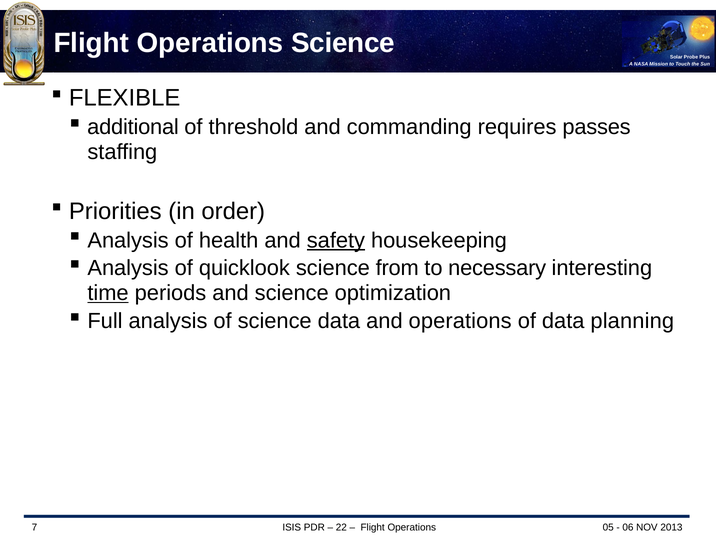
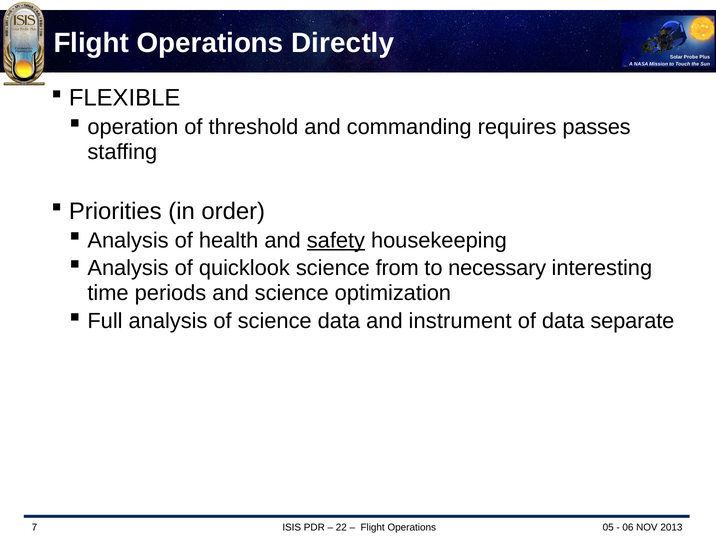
Operations Science: Science -> Directly
additional: additional -> operation
time underline: present -> none
and operations: operations -> instrument
planning: planning -> separate
